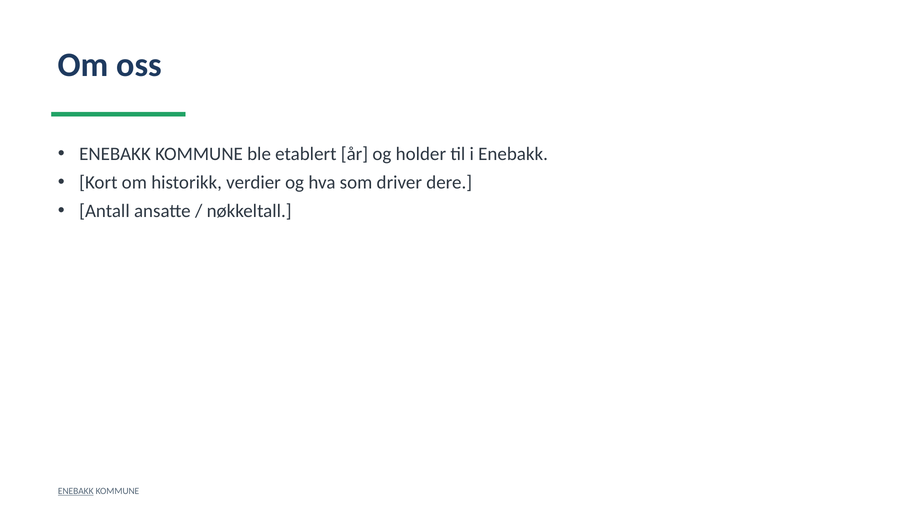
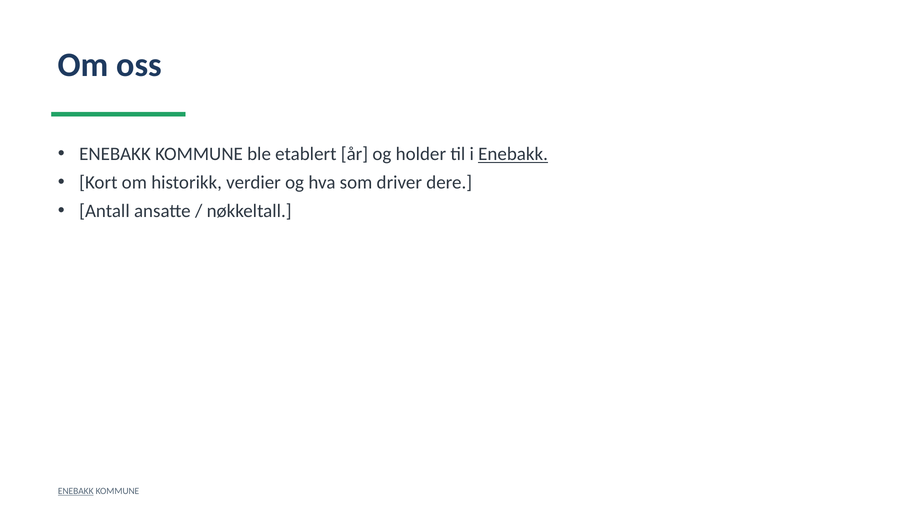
Enebakk at (513, 154) underline: none -> present
